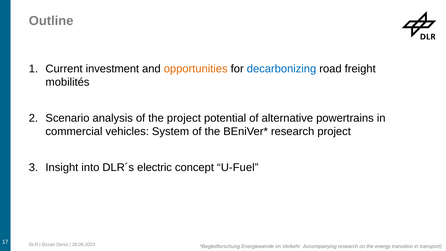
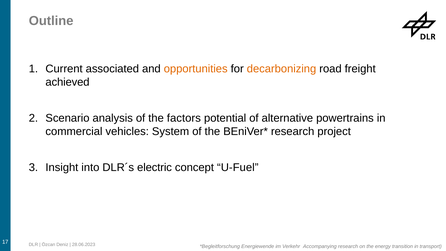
investment: investment -> associated
decarbonizing colour: blue -> orange
mobilités: mobilités -> achieved
the project: project -> factors
